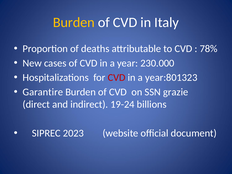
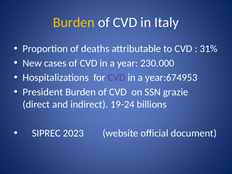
78%: 78% -> 31%
CVD at (117, 78) colour: red -> purple
year:801323: year:801323 -> year:674953
Garantire: Garantire -> President
